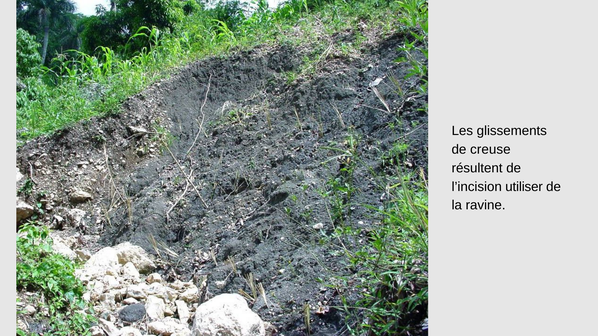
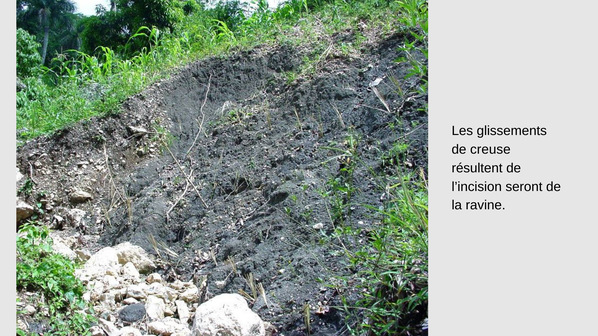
utiliser: utiliser -> seront
